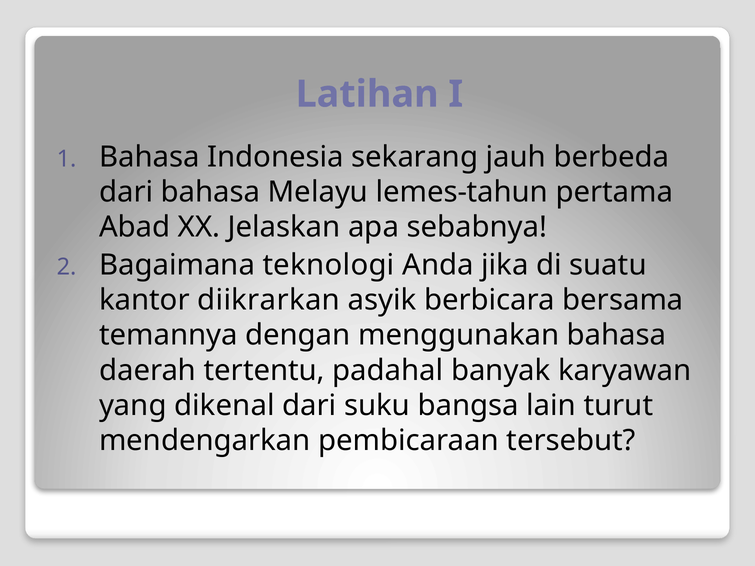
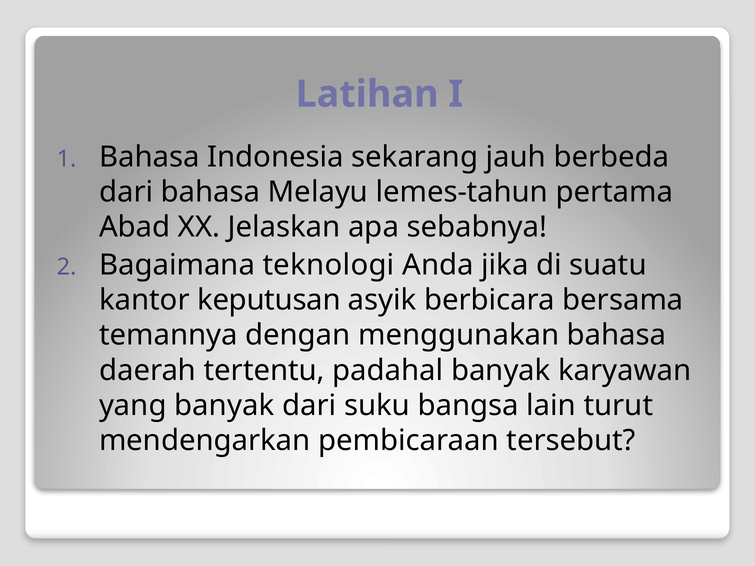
diikrarkan: diikrarkan -> keputusan
yang dikenal: dikenal -> banyak
